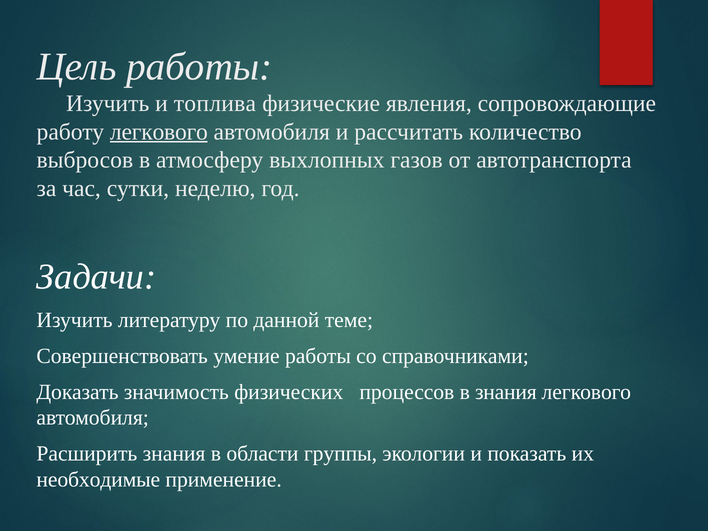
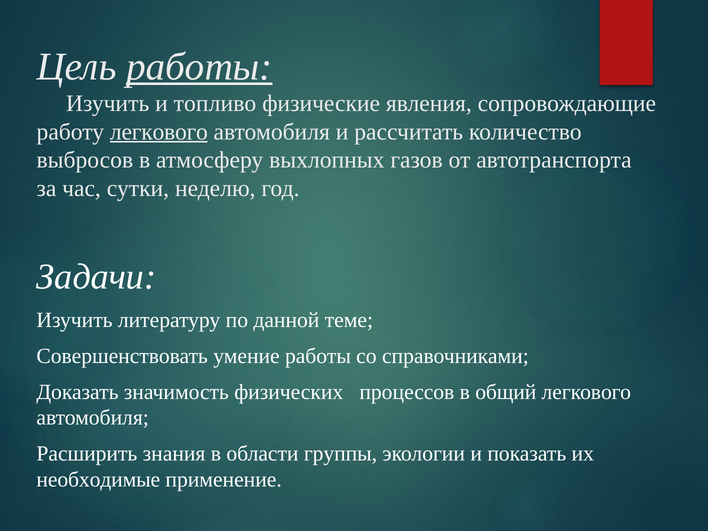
работы at (199, 67) underline: none -> present
топлива: топлива -> топливо
в знания: знания -> общий
